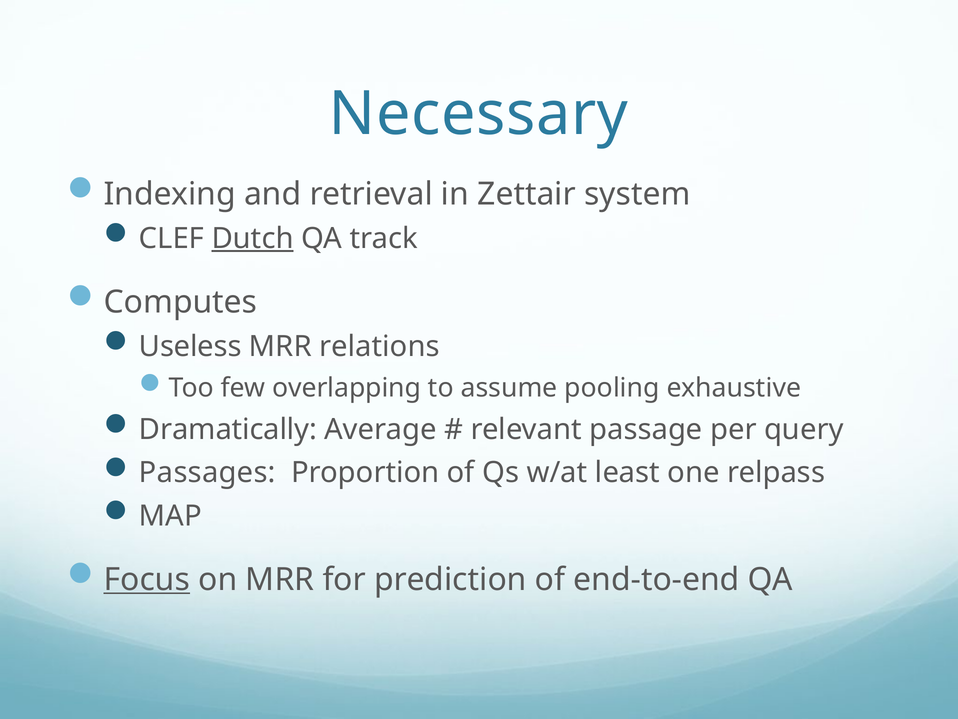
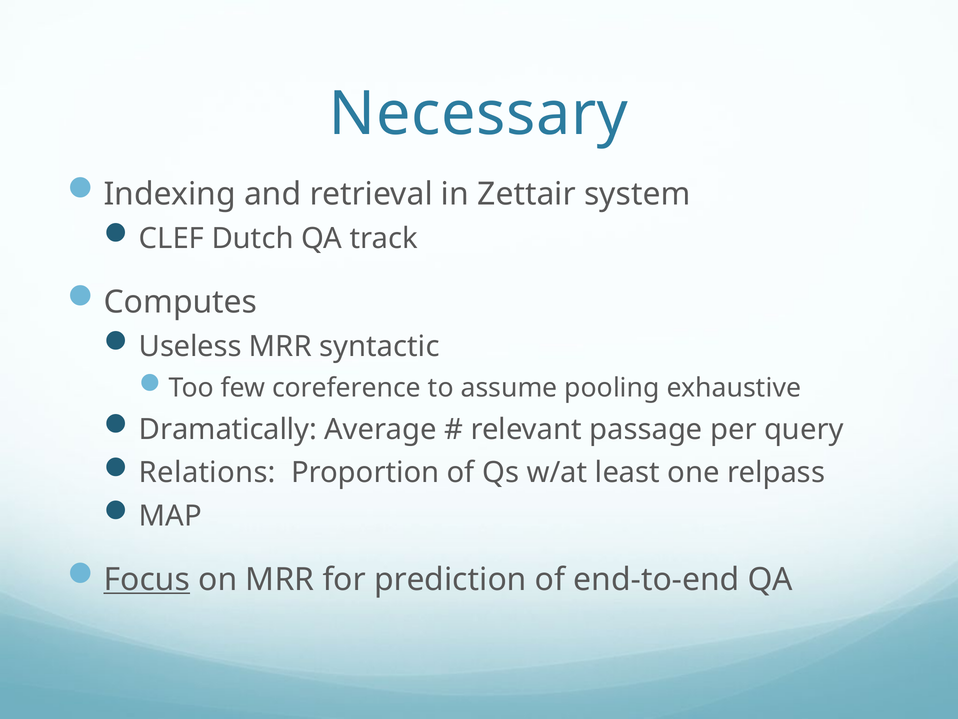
Dutch underline: present -> none
relations: relations -> syntactic
overlapping: overlapping -> coreference
Passages: Passages -> Relations
